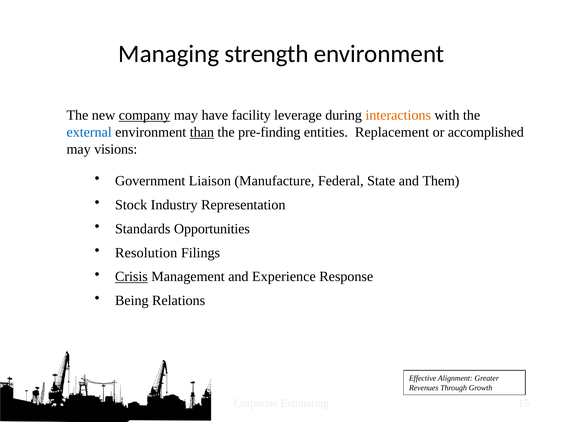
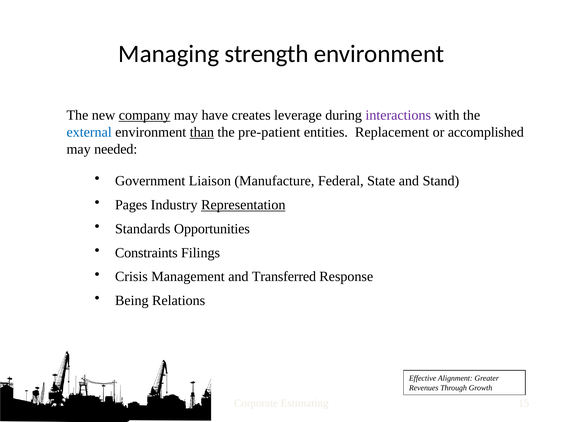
facility: facility -> creates
interactions colour: orange -> purple
pre-finding: pre-finding -> pre-patient
visions: visions -> needed
Them: Them -> Stand
Stock: Stock -> Pages
Representation underline: none -> present
Resolution: Resolution -> Constraints
Crisis underline: present -> none
Experience: Experience -> Transferred
